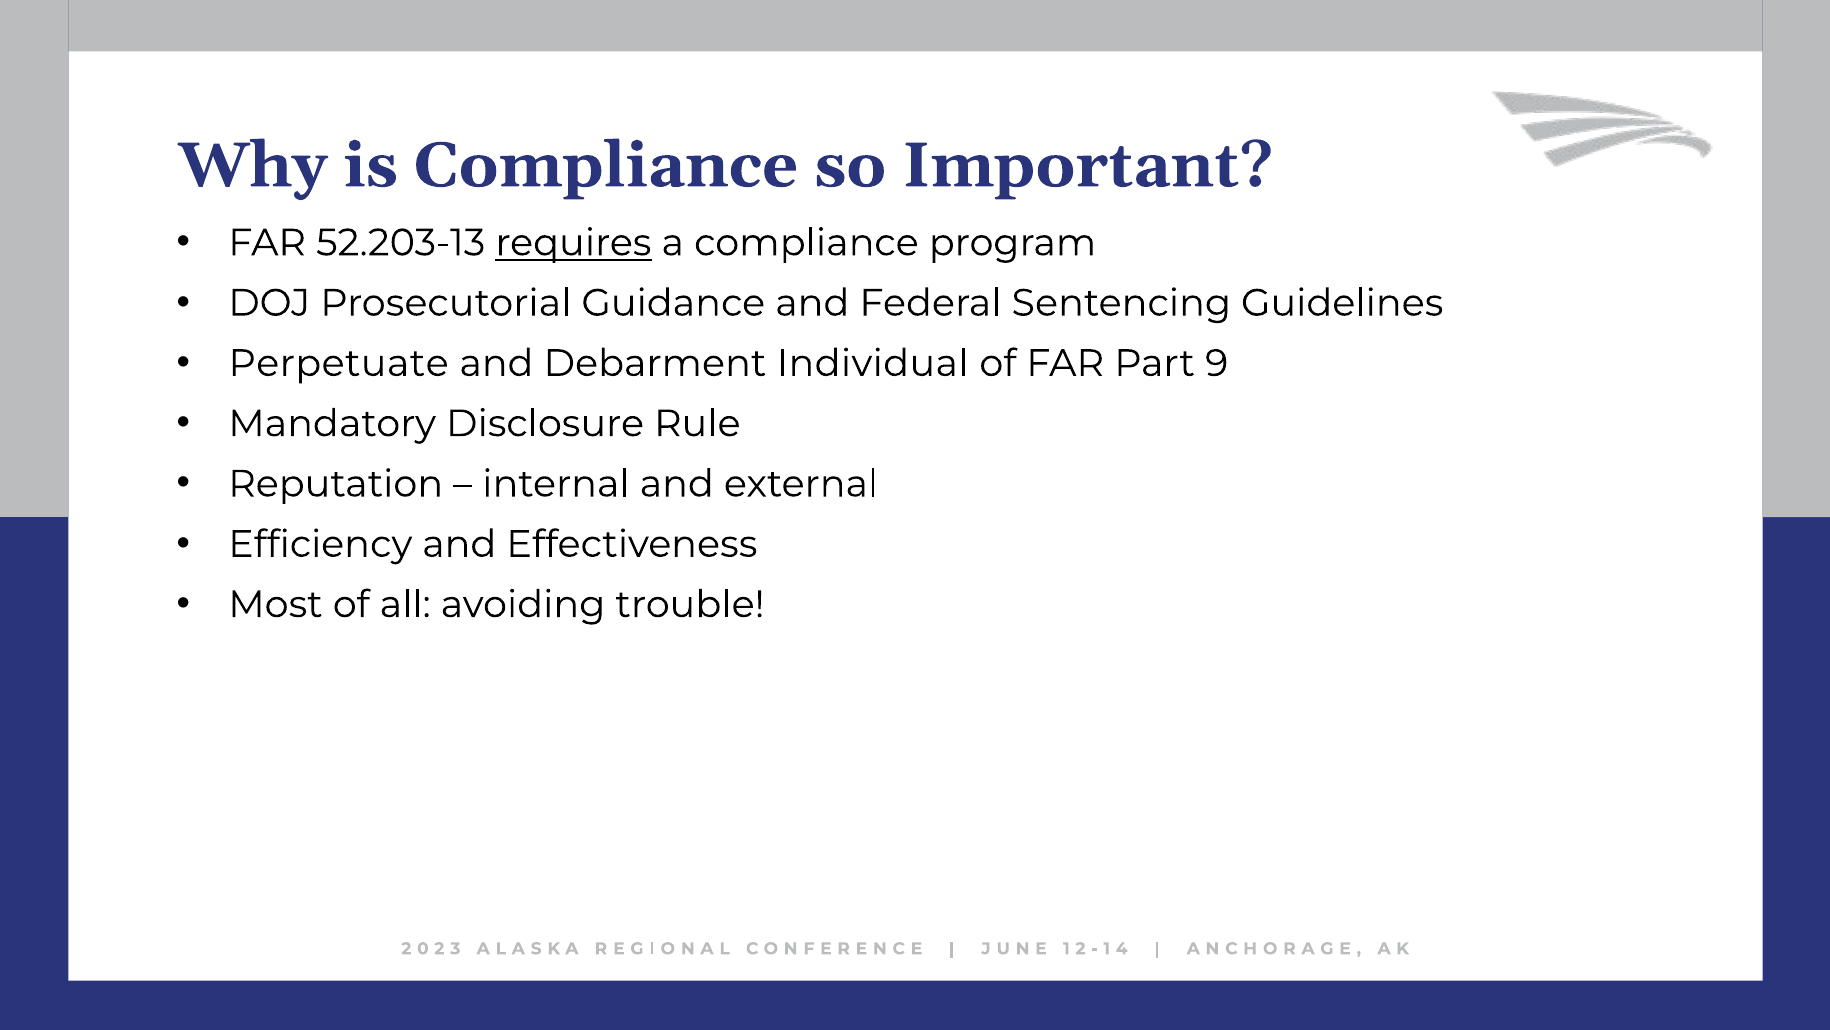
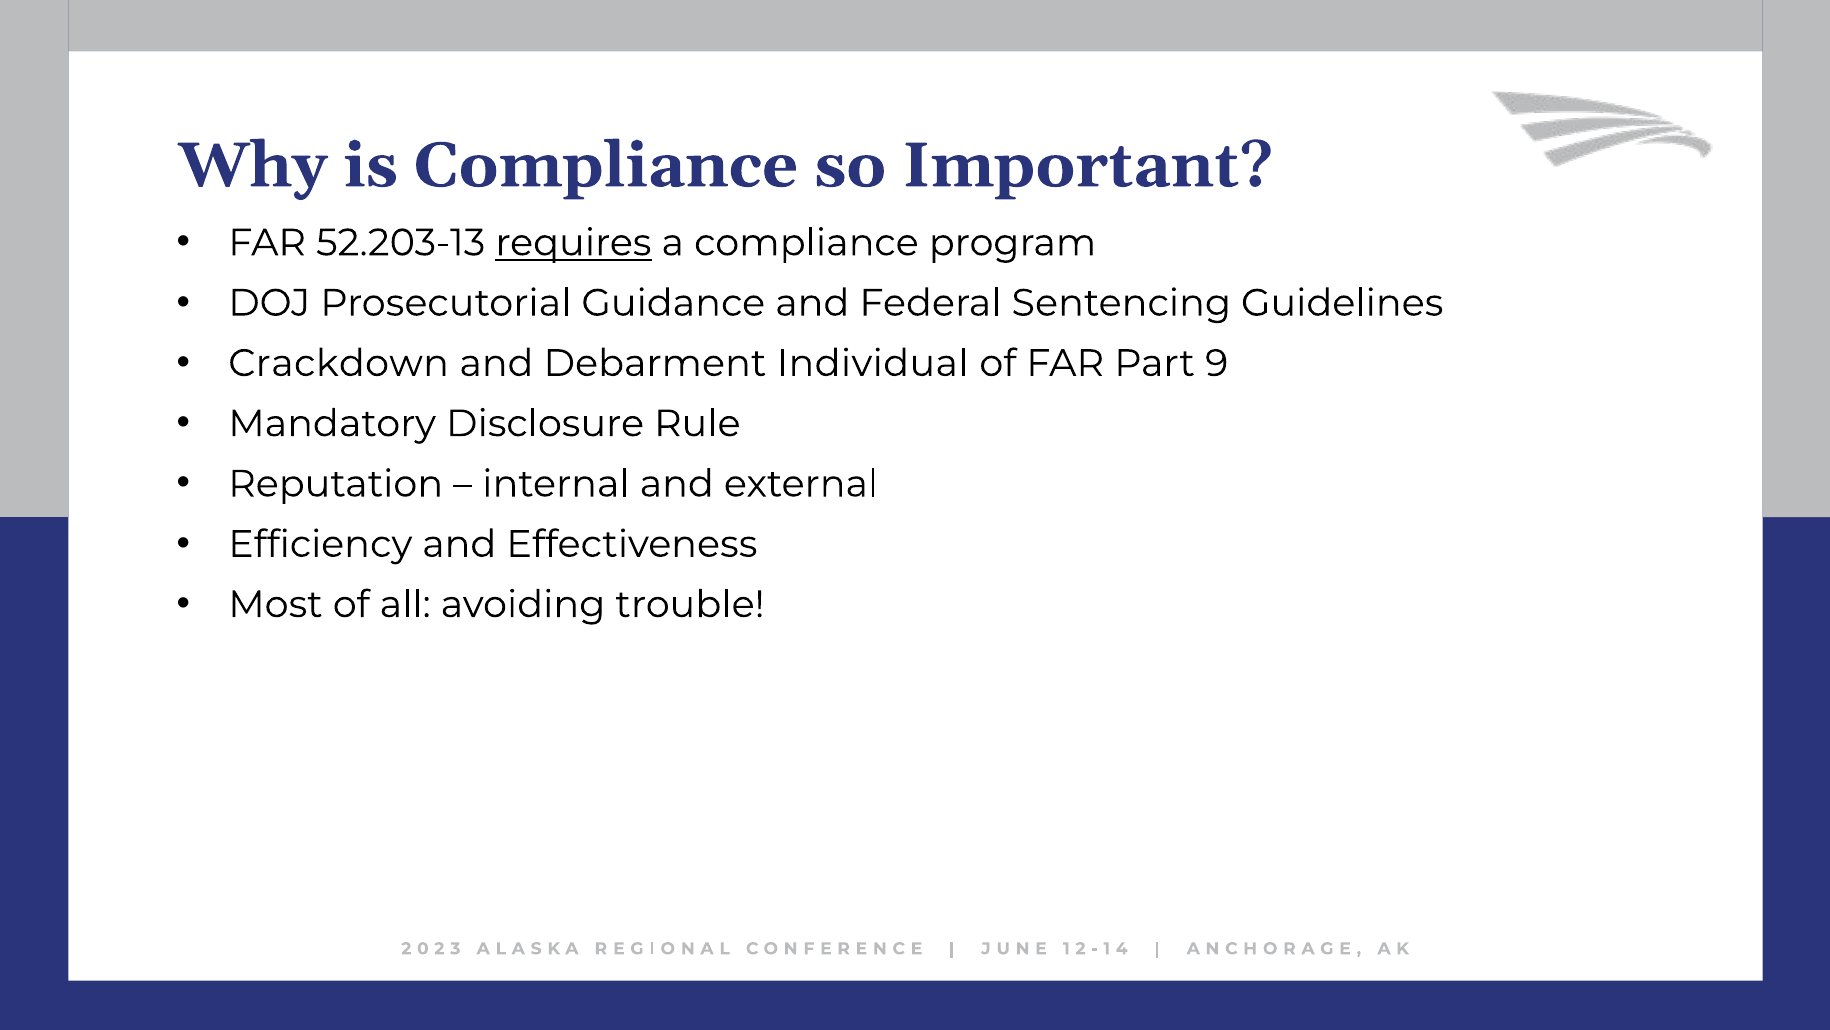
Perpetuate: Perpetuate -> Crackdown
